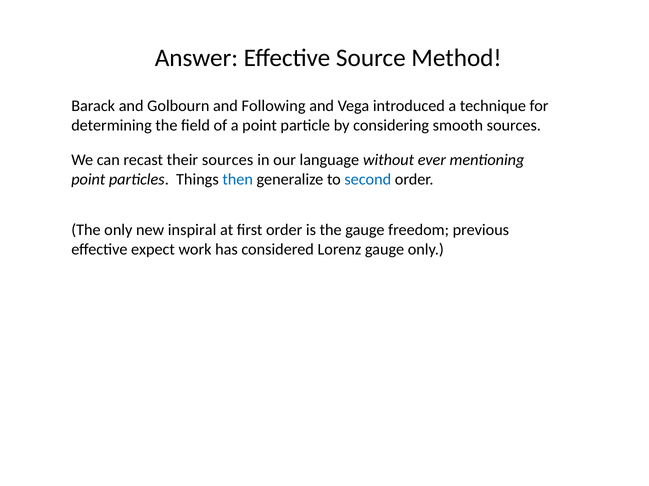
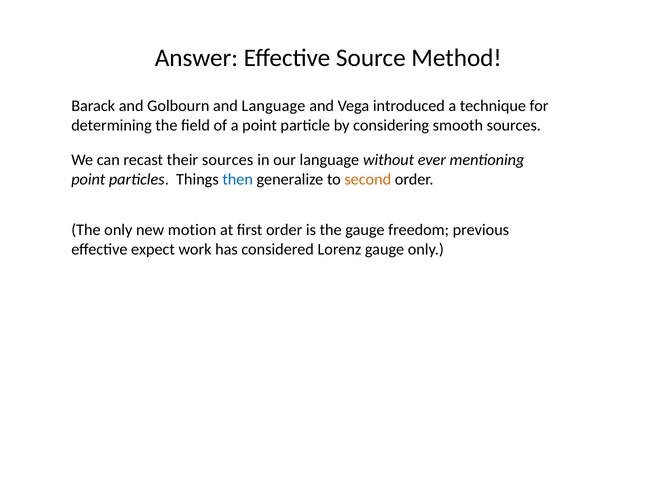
and Following: Following -> Language
second colour: blue -> orange
inspiral: inspiral -> motion
